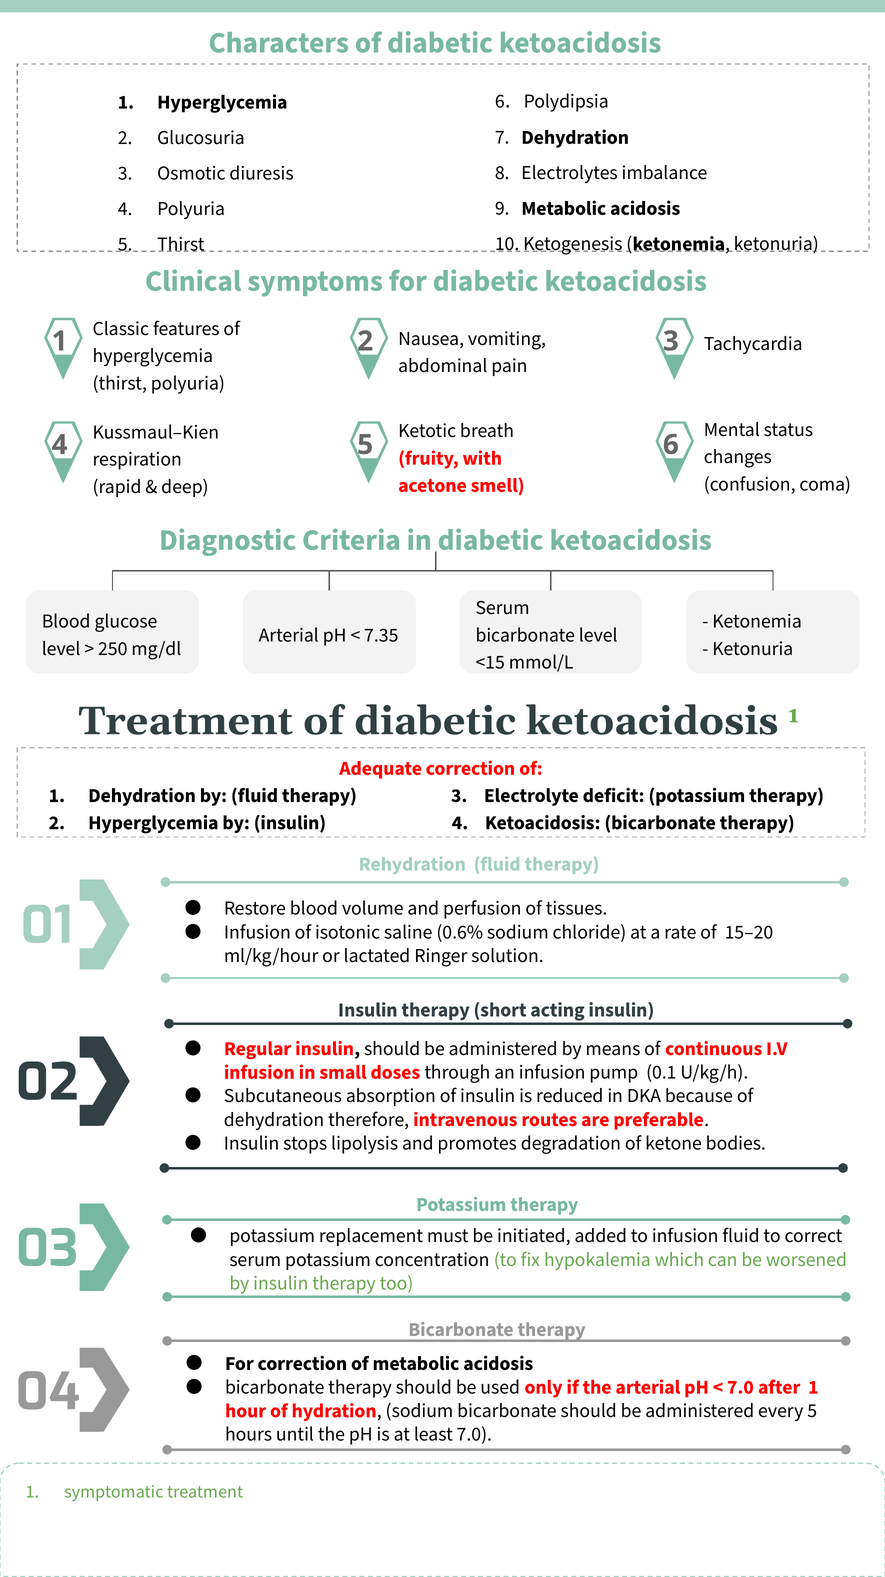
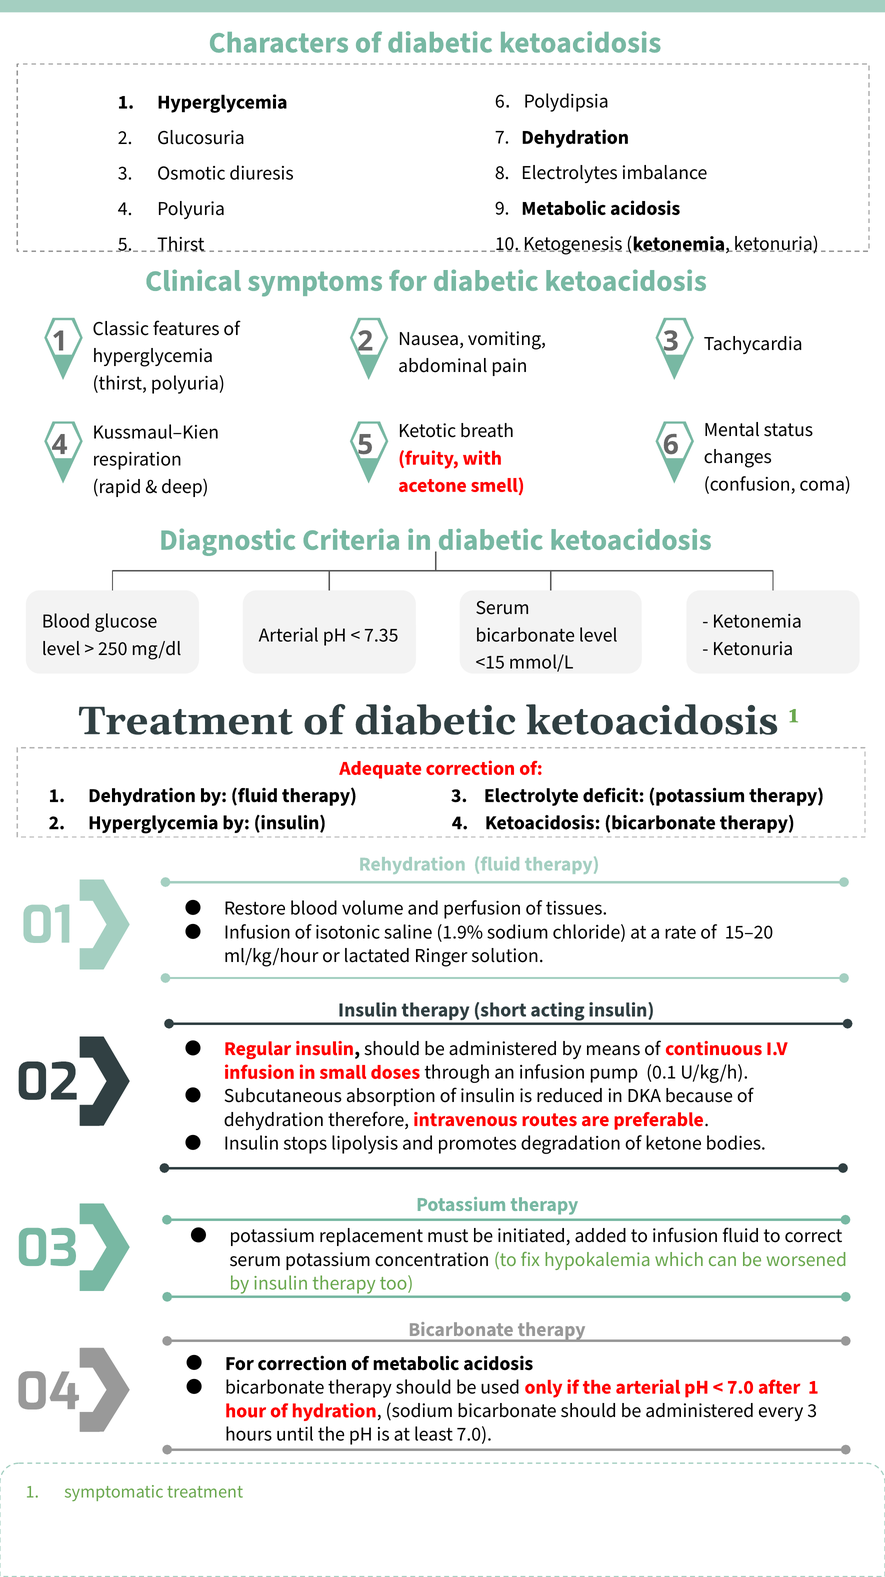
0.6%: 0.6% -> 1.9%
every 5: 5 -> 3
